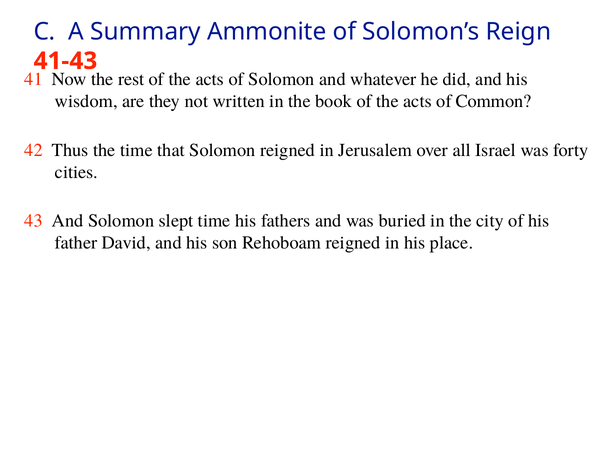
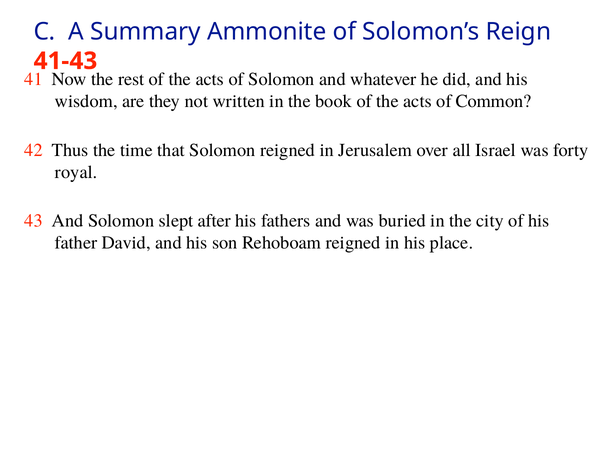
cities: cities -> royal
slept time: time -> after
